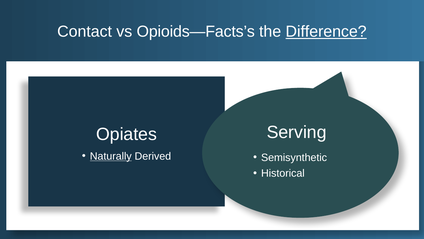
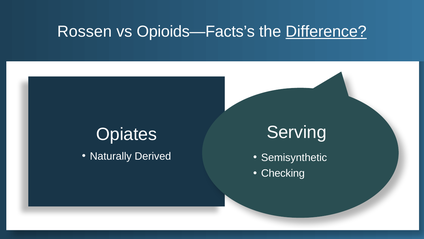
Contact: Contact -> Rossen
Naturally underline: present -> none
Historical: Historical -> Checking
